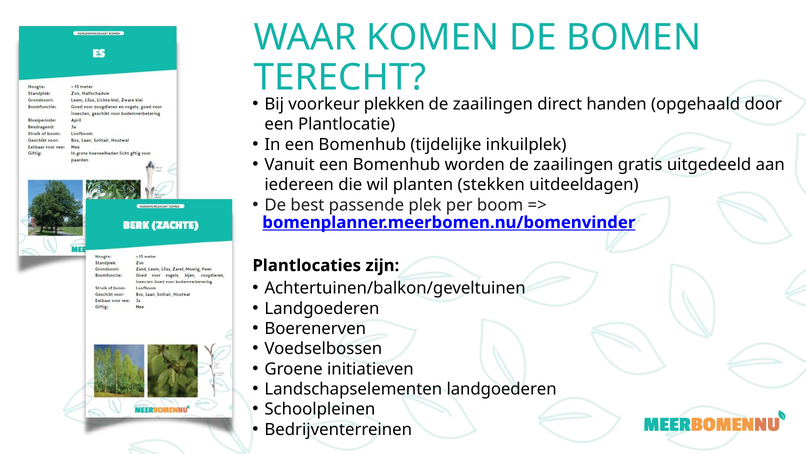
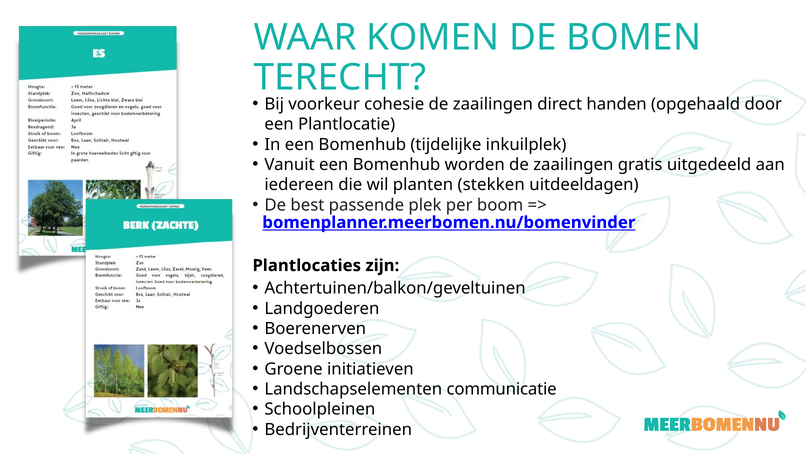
plekken: plekken -> cohesie
Landschapselementen landgoederen: landgoederen -> communicatie
